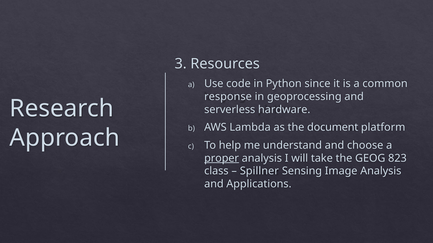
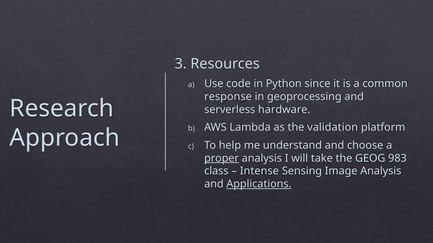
document: document -> validation
823: 823 -> 983
Spillner: Spillner -> Intense
Applications underline: none -> present
